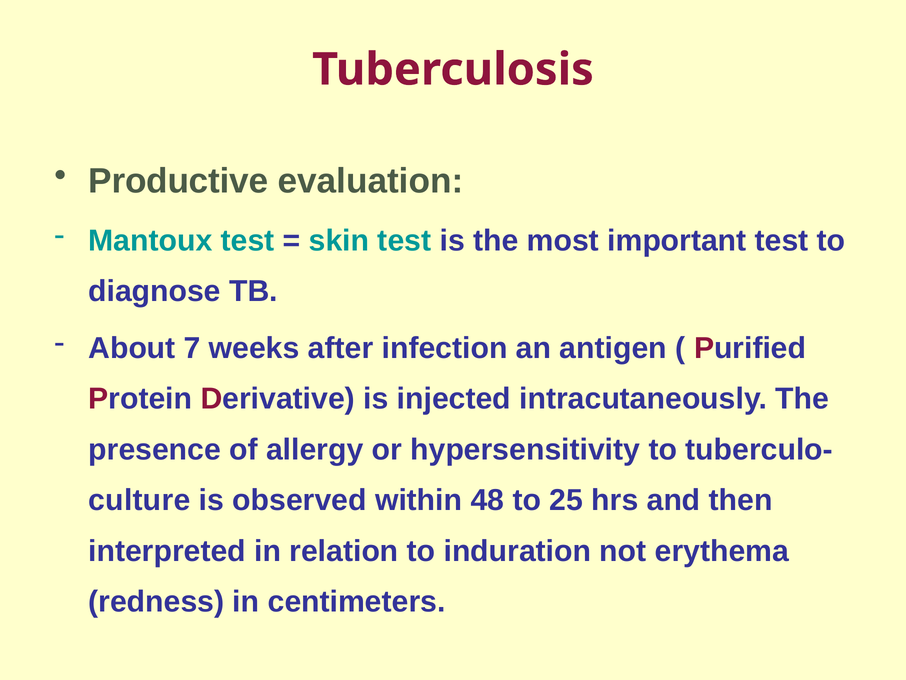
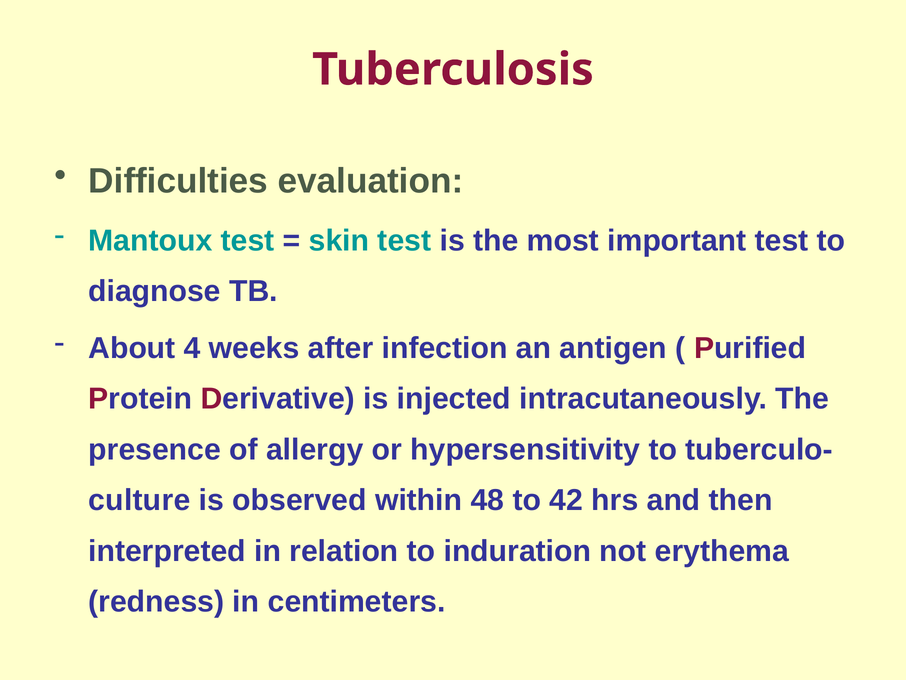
Productive: Productive -> Difficulties
7: 7 -> 4
25: 25 -> 42
